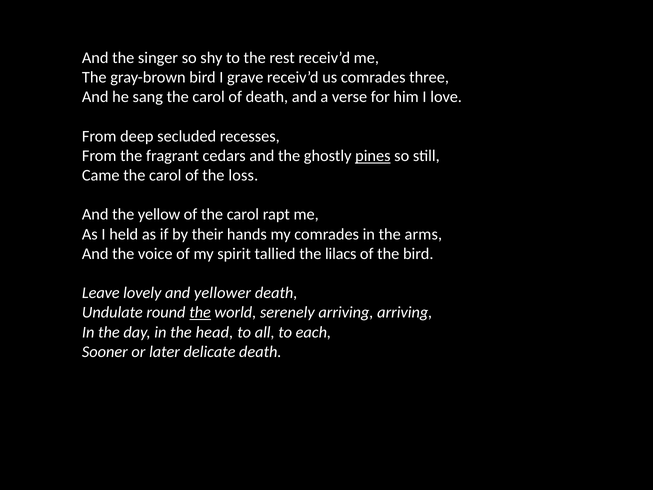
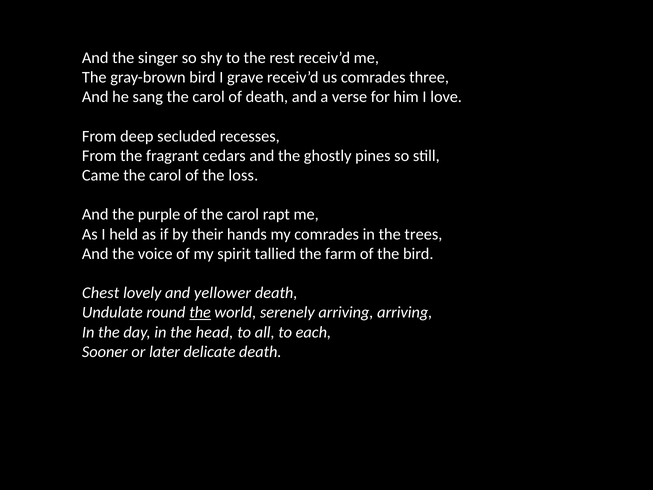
pines underline: present -> none
yellow: yellow -> purple
arms: arms -> trees
lilacs: lilacs -> farm
Leave: Leave -> Chest
